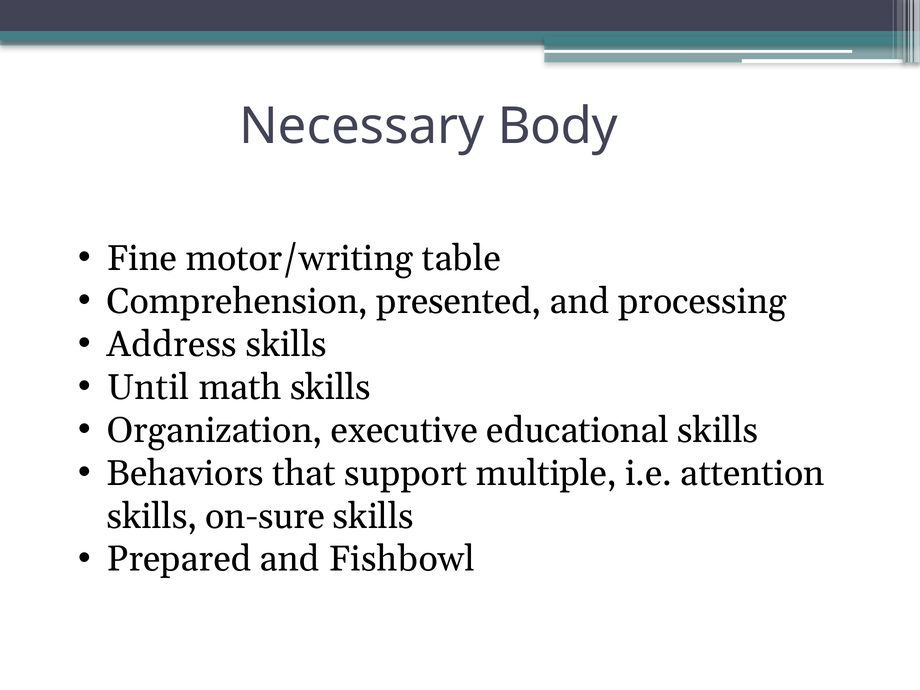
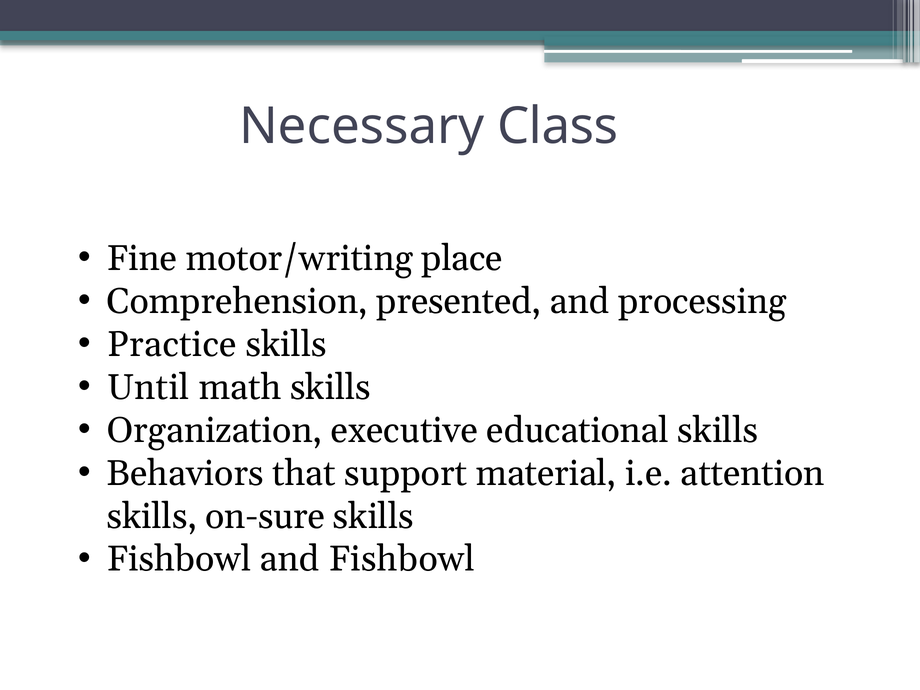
Body: Body -> Class
table: table -> place
Address: Address -> Practice
multiple: multiple -> material
Prepared at (179, 559): Prepared -> Fishbowl
